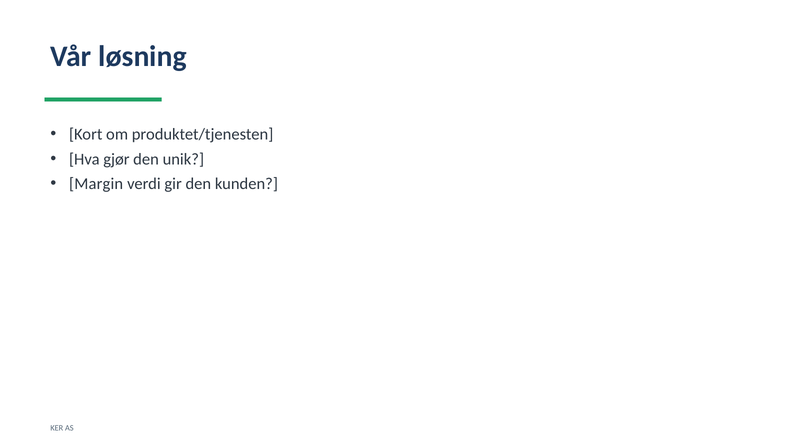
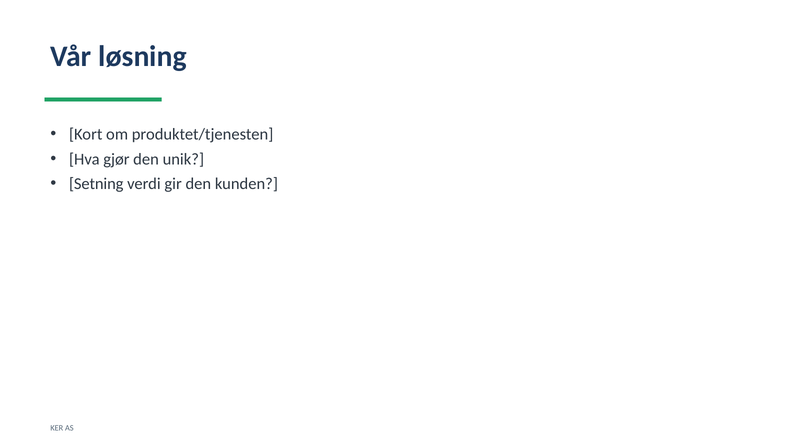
Margin: Margin -> Setning
